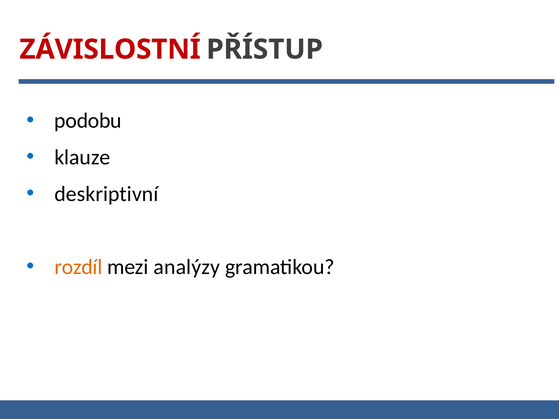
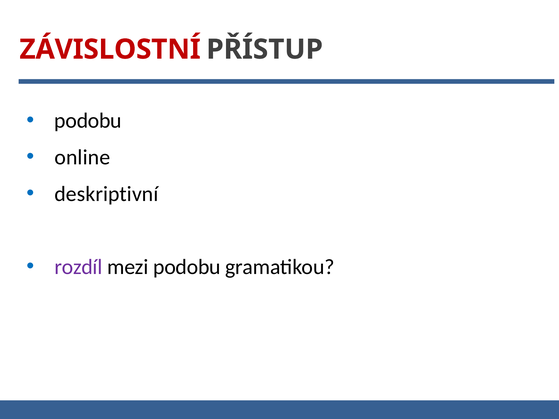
klauze: klauze -> online
rozdíl colour: orange -> purple
mezi analýzy: analýzy -> podobu
